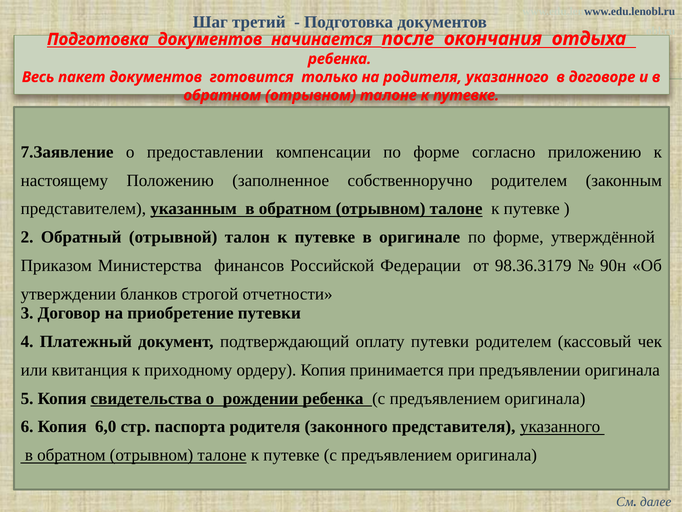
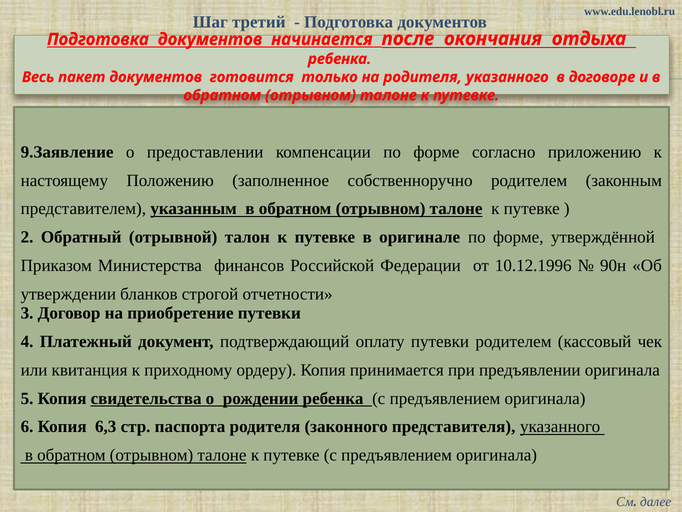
7.Заявление: 7.Заявление -> 9.Заявление
98.36.3179: 98.36.3179 -> 10.12.1996
6,0: 6,0 -> 6,3
